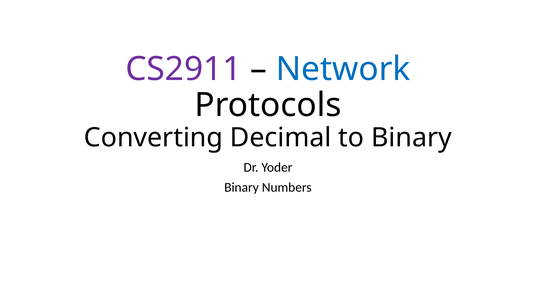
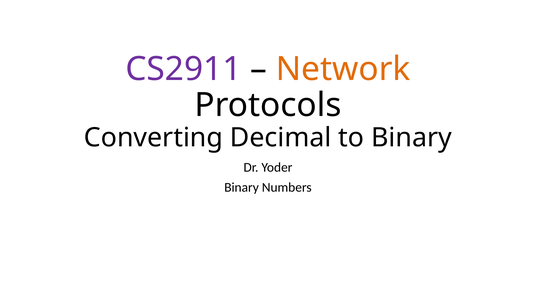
Network colour: blue -> orange
